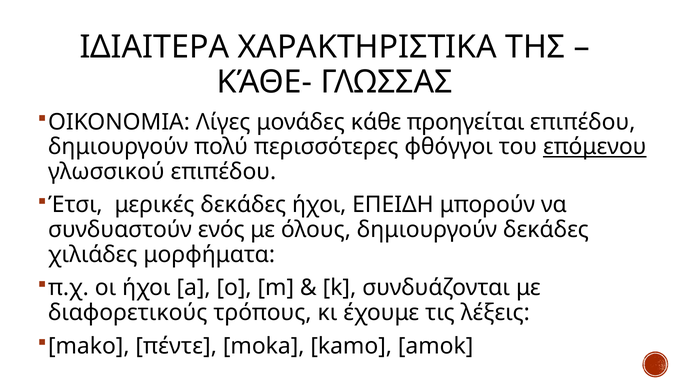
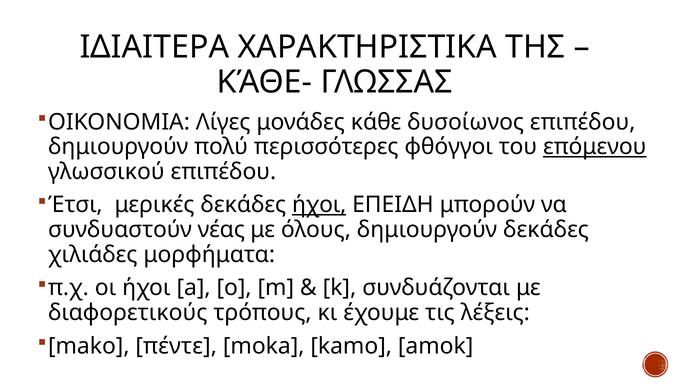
προηγείται: προηγείται -> δυσοίωνος
ήχοι at (319, 205) underline: none -> present
ενός: ενός -> νέας
